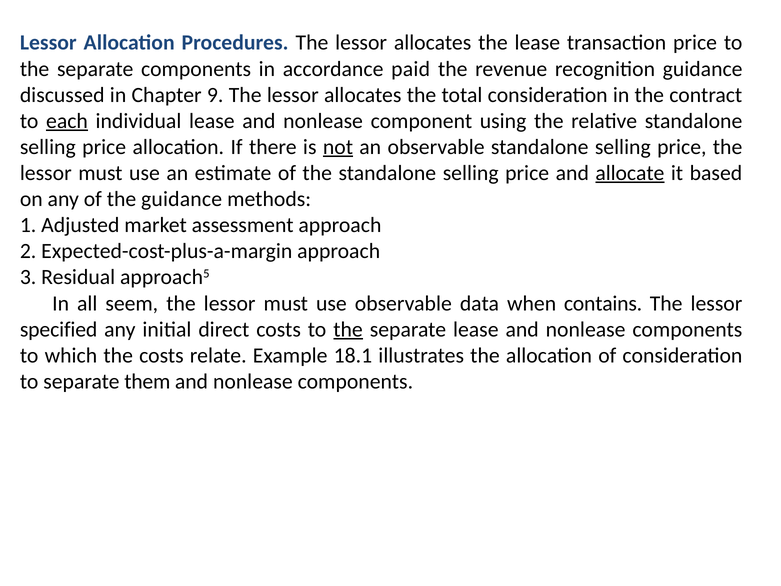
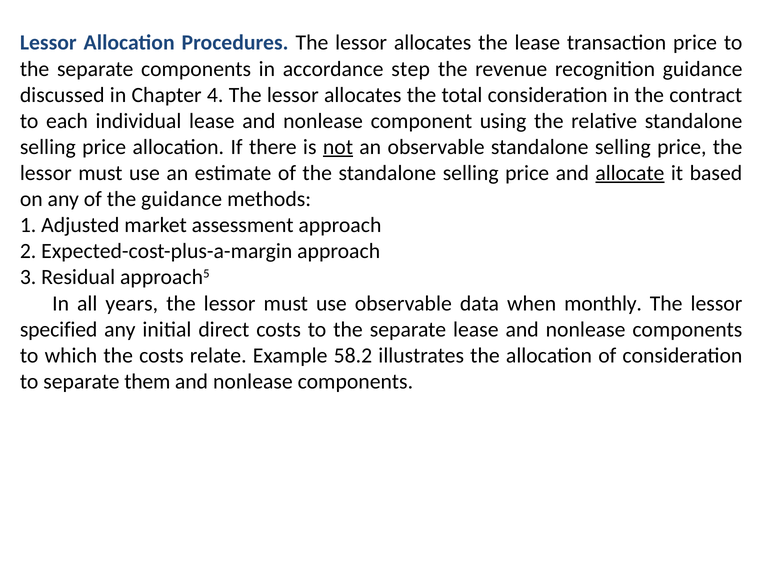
paid: paid -> step
9: 9 -> 4
each underline: present -> none
seem: seem -> years
contains: contains -> monthly
the at (348, 329) underline: present -> none
18.1: 18.1 -> 58.2
